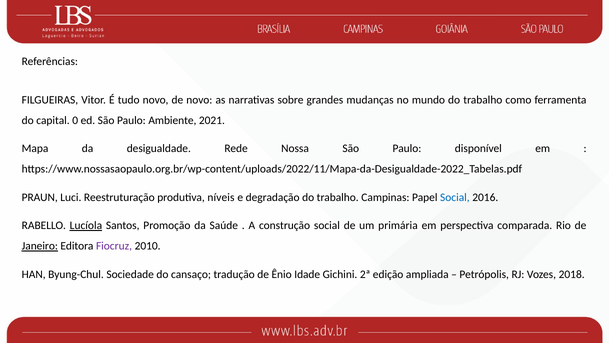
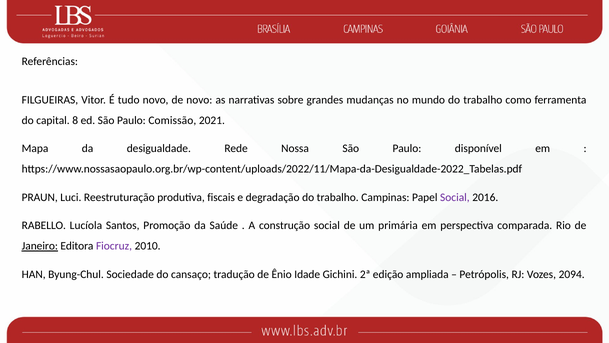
0: 0 -> 8
Ambiente: Ambiente -> Comissão
níveis: níveis -> fiscais
Social at (455, 197) colour: blue -> purple
Lucíola underline: present -> none
2018: 2018 -> 2094
